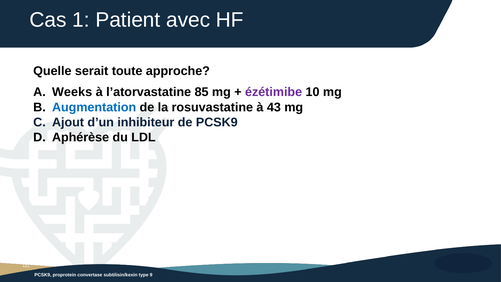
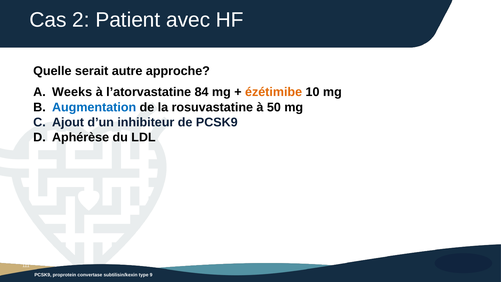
1: 1 -> 2
toute: toute -> autre
85: 85 -> 84
ézétimibe colour: purple -> orange
43: 43 -> 50
